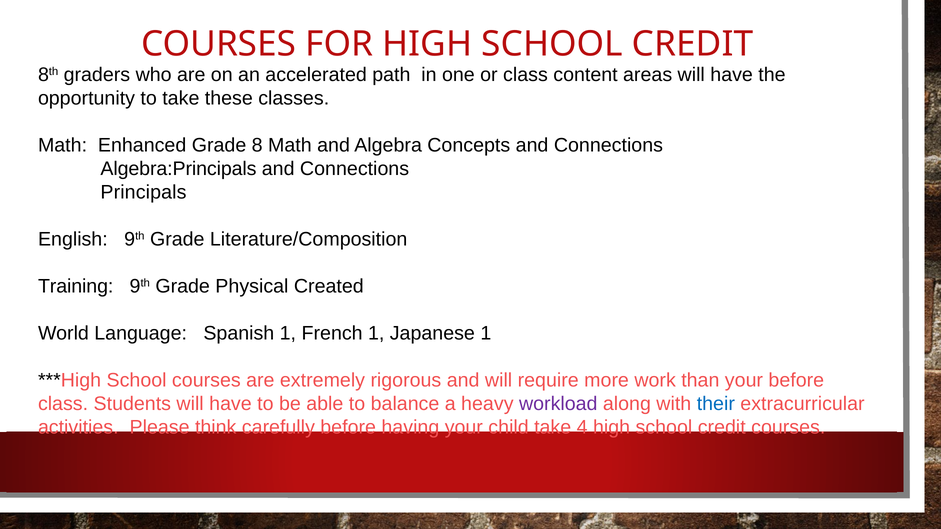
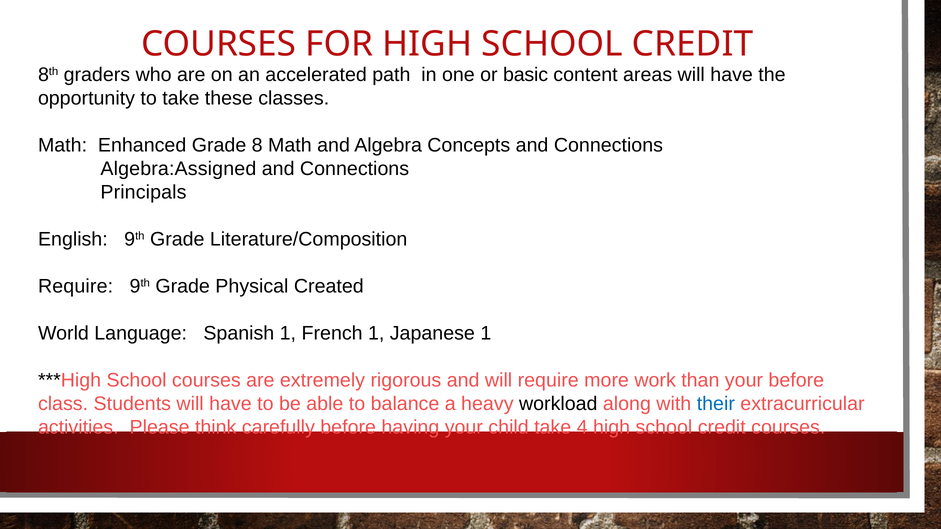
or class: class -> basic
Algebra:Principals: Algebra:Principals -> Algebra:Assigned
Training at (76, 286): Training -> Require
workload colour: purple -> black
